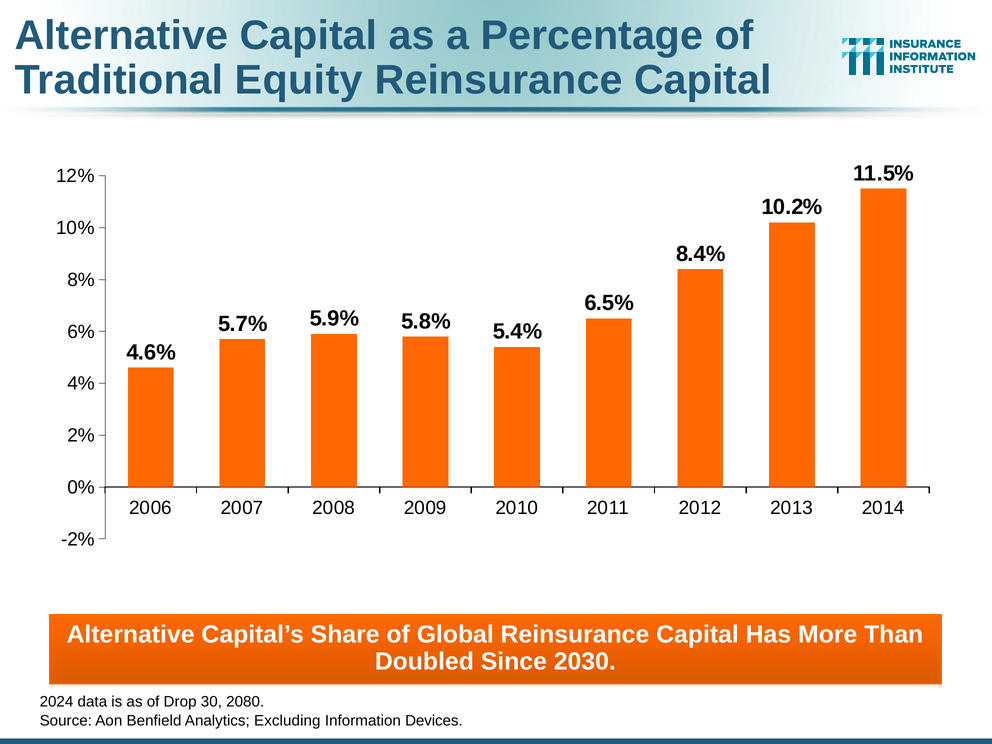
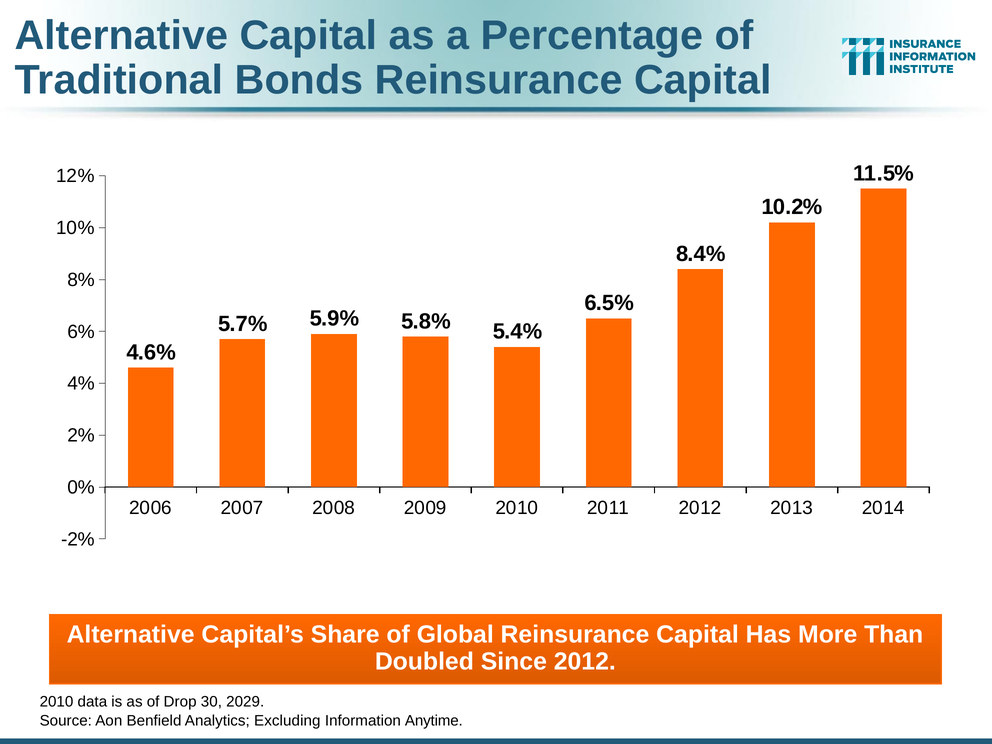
Equity: Equity -> Bonds
Since 2030: 2030 -> 2012
2024 at (56, 702): 2024 -> 2010
2080: 2080 -> 2029
Devices: Devices -> Anytime
